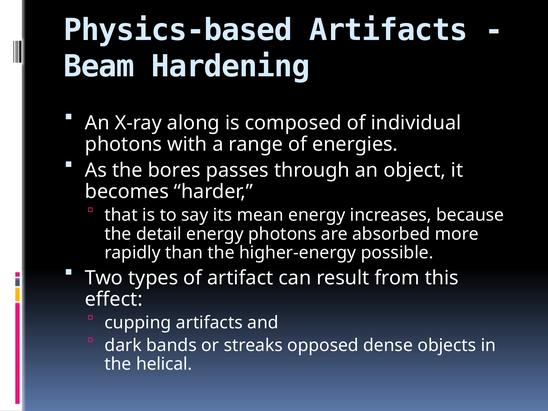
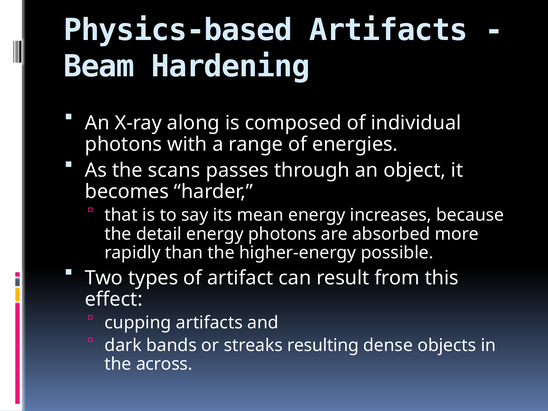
bores: bores -> scans
opposed: opposed -> resulting
helical: helical -> across
